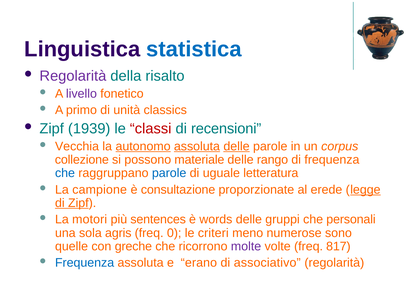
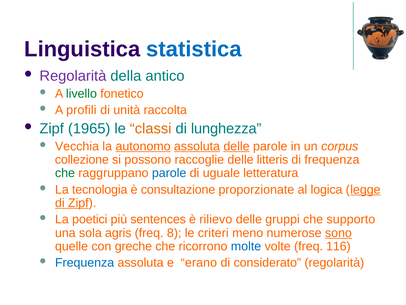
risalto: risalto -> antico
livello colour: purple -> green
primo: primo -> profili
classics: classics -> raccolta
1939: 1939 -> 1965
classi colour: red -> orange
recensioni: recensioni -> lunghezza
materiale: materiale -> raccoglie
rango: rango -> litteris
che at (65, 173) colour: blue -> green
campione: campione -> tecnologia
erede: erede -> logica
motori: motori -> poetici
words: words -> rilievo
personali: personali -> supporto
0: 0 -> 8
sono underline: none -> present
molte colour: purple -> blue
817: 817 -> 116
associativo: associativo -> considerato
